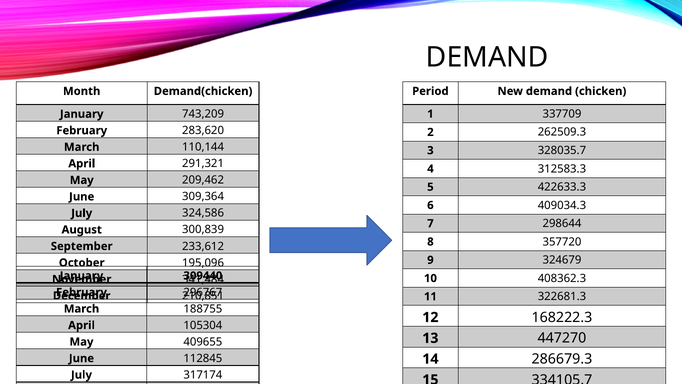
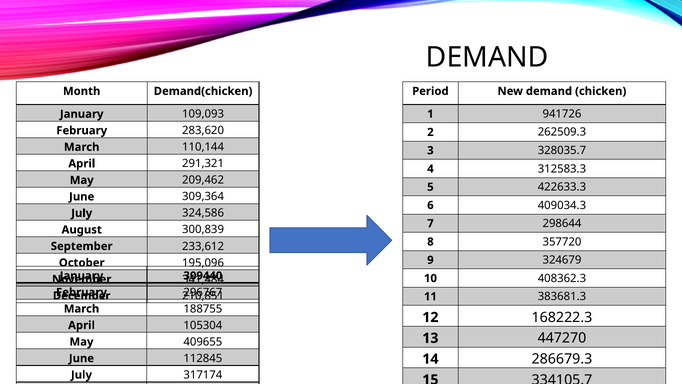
337709: 337709 -> 941726
743,209: 743,209 -> 109,093
322681.3: 322681.3 -> 383681.3
